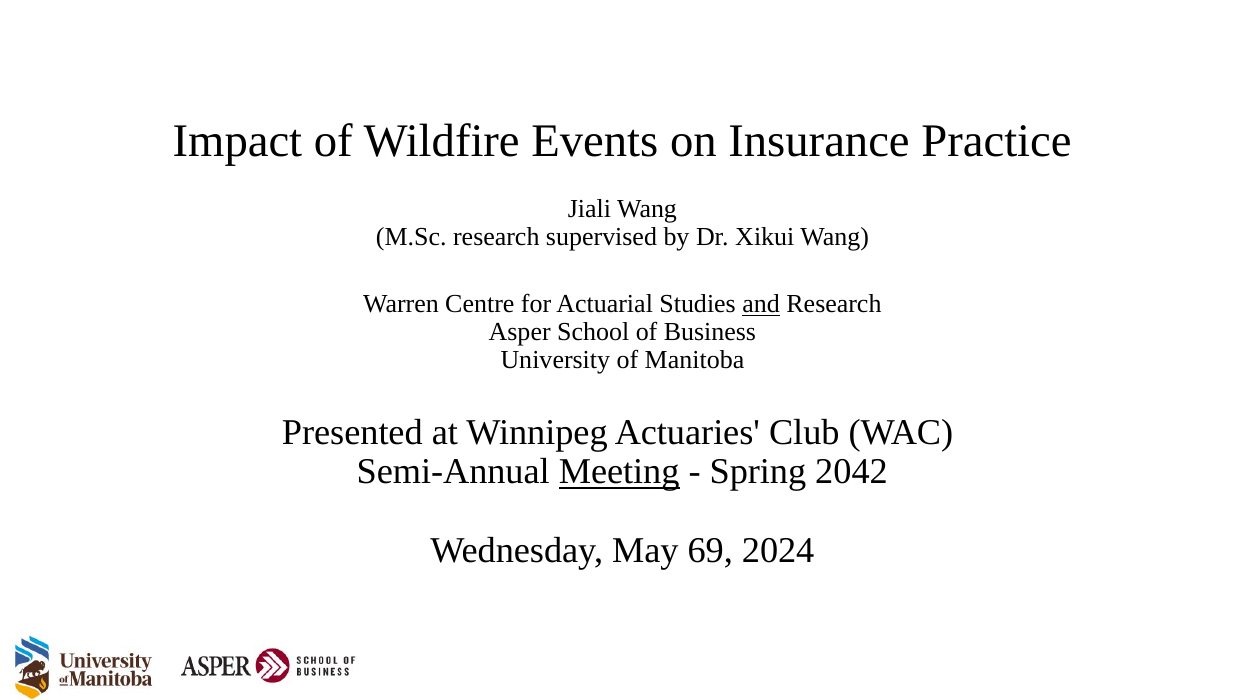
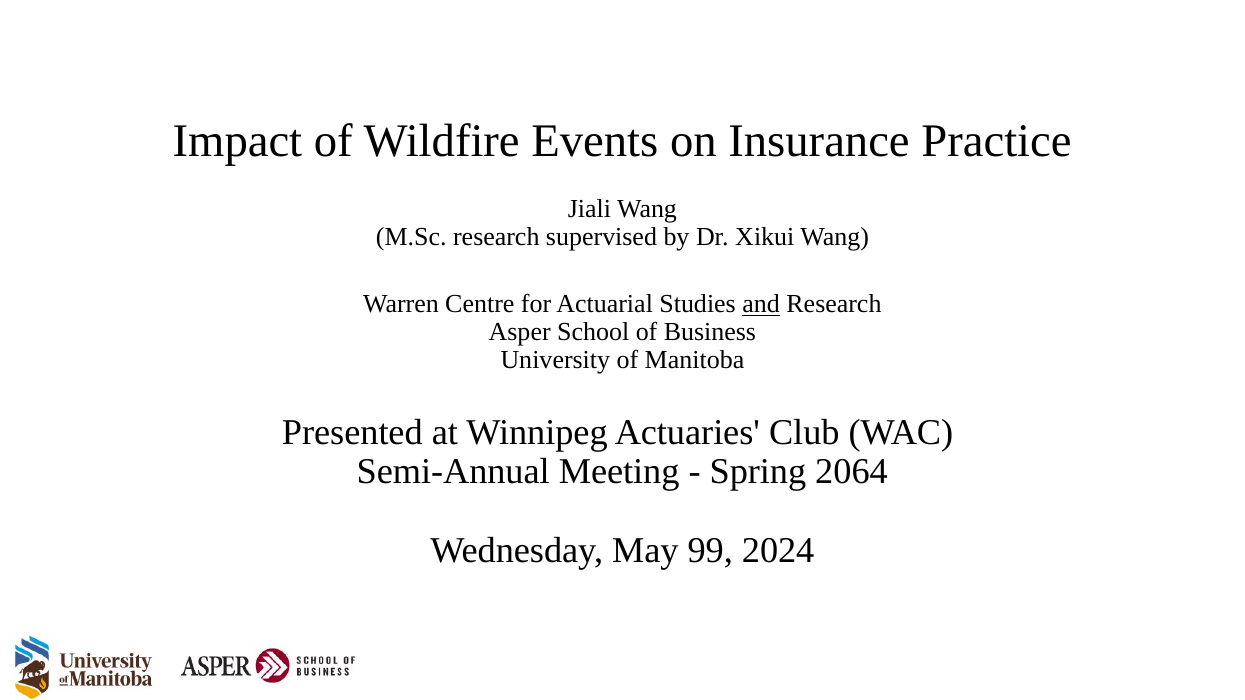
Meeting underline: present -> none
2042: 2042 -> 2064
69: 69 -> 99
